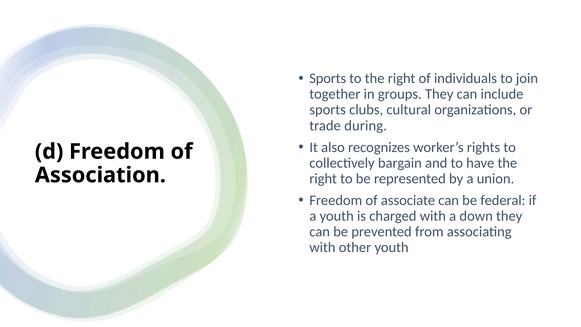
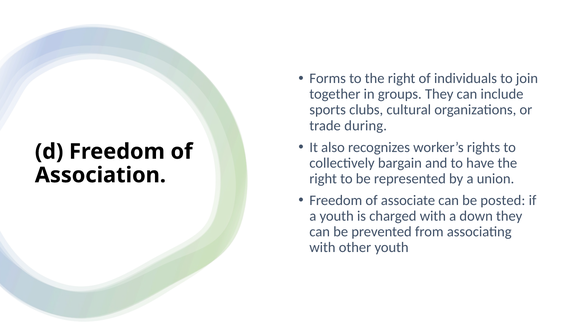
Sports at (328, 78): Sports -> Forms
federal: federal -> posted
